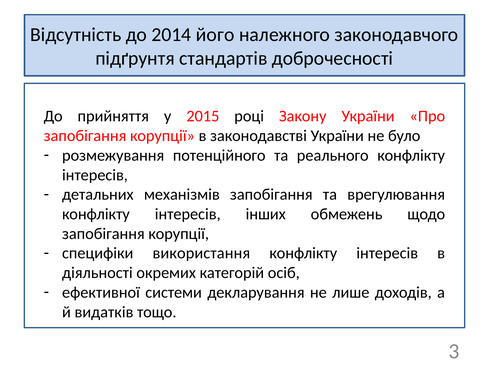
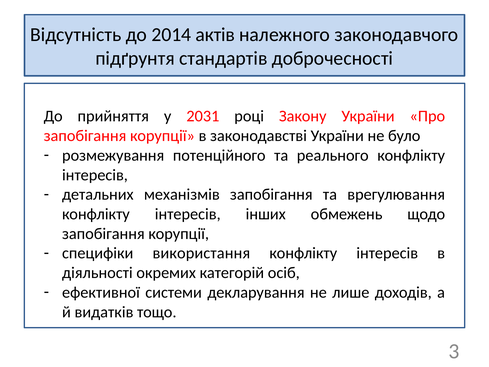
його: його -> актів
2015: 2015 -> 2031
